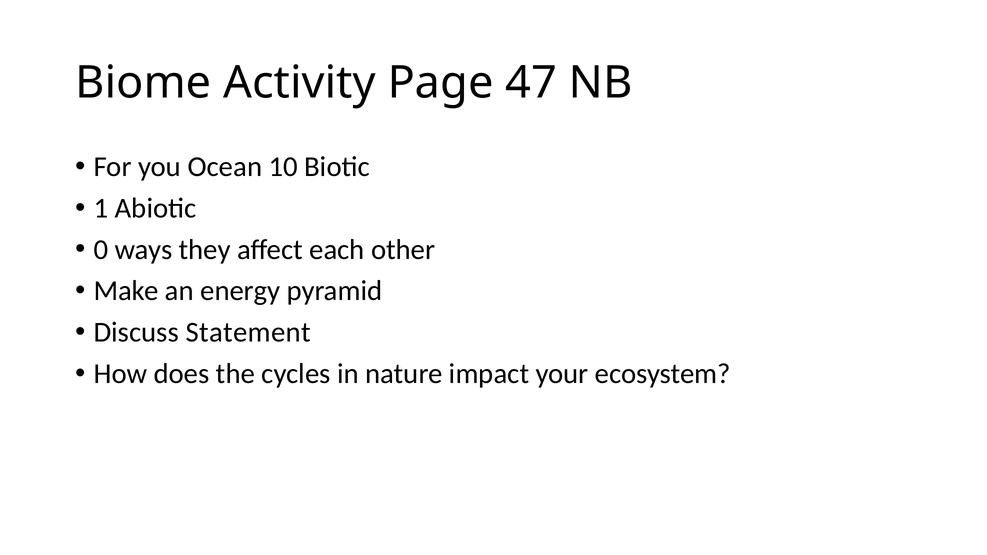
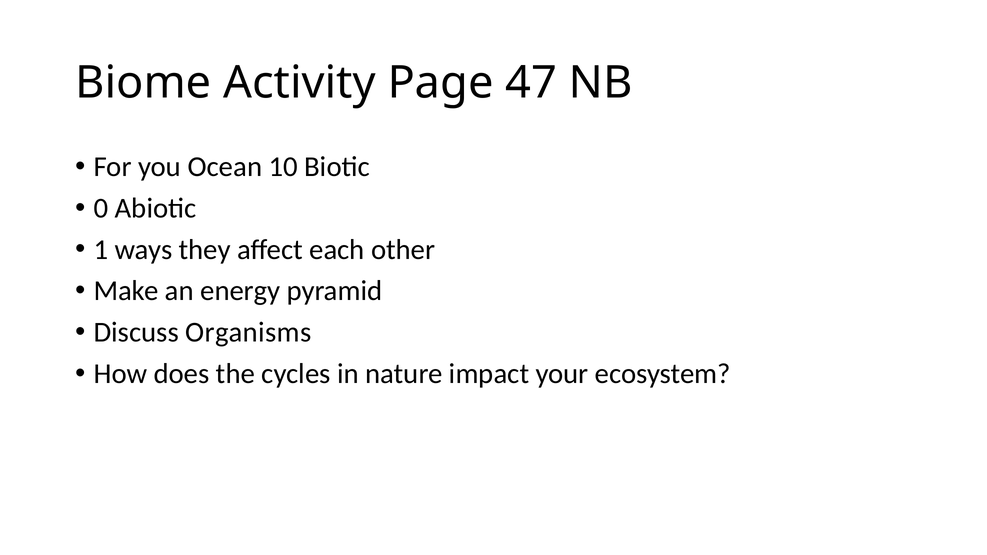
1: 1 -> 0
0: 0 -> 1
Statement: Statement -> Organisms
